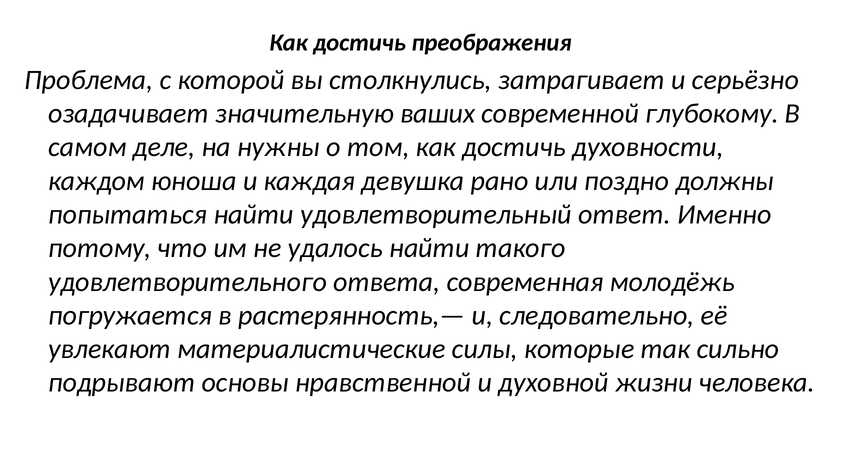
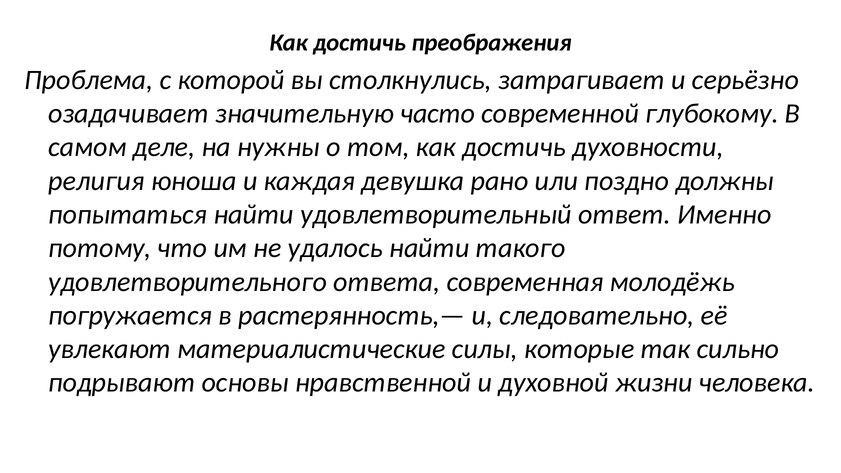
ваших: ваших -> часто
каждом: каждом -> религия
